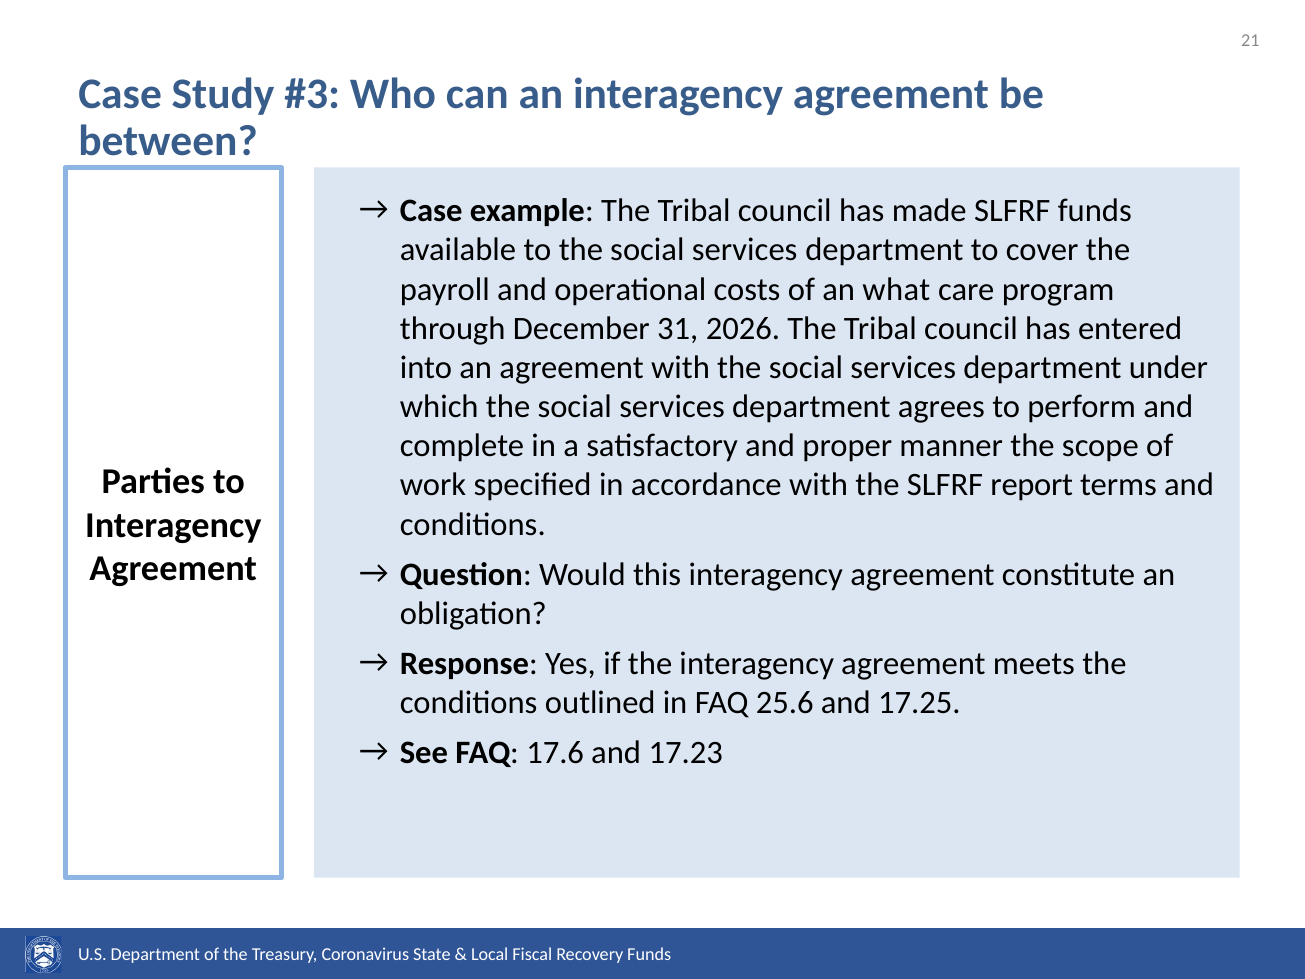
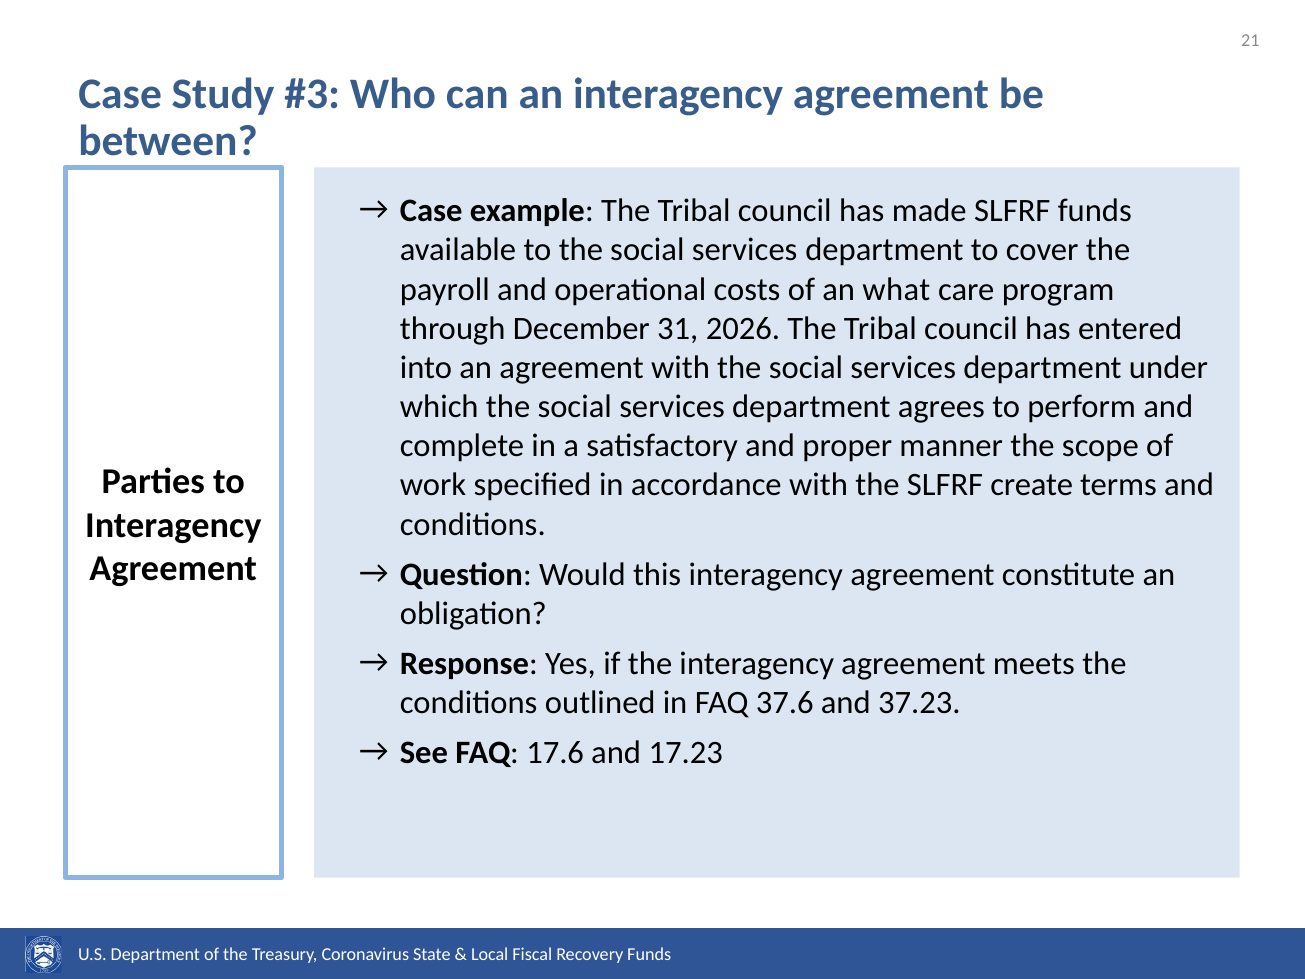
report: report -> create
25.6: 25.6 -> 37.6
17.25: 17.25 -> 37.23
